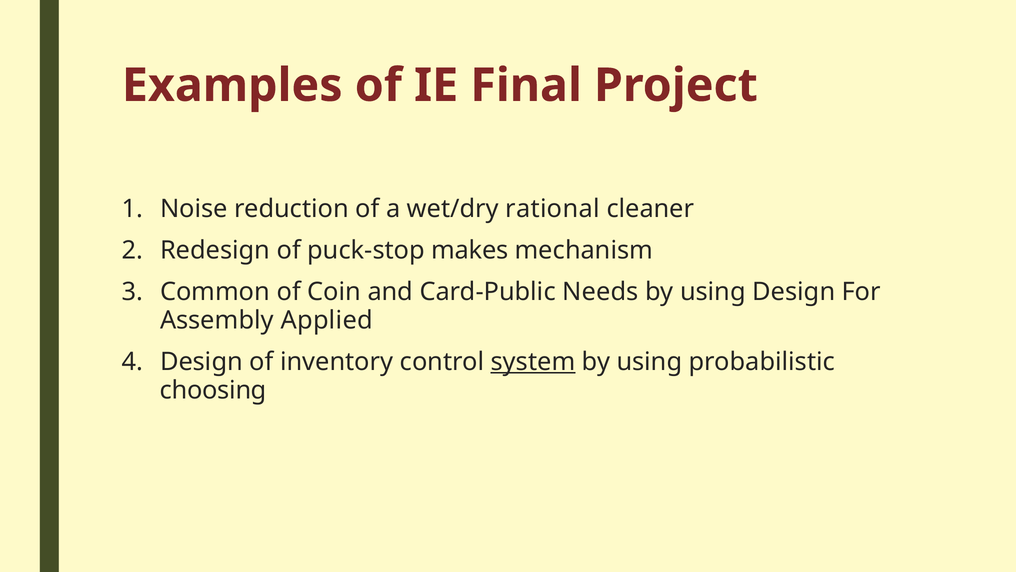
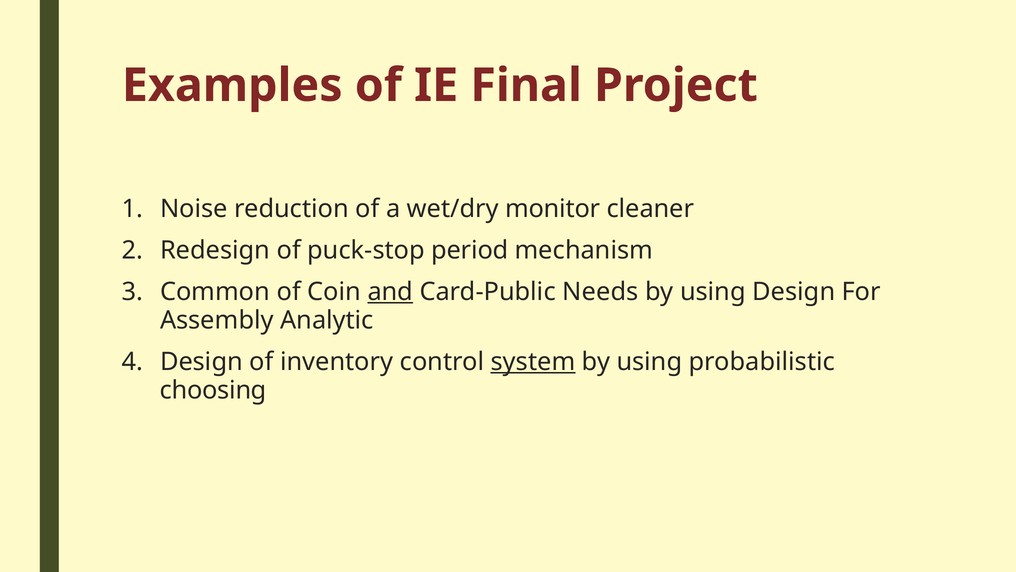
rational: rational -> monitor
makes: makes -> period
and underline: none -> present
Applied: Applied -> Analytic
